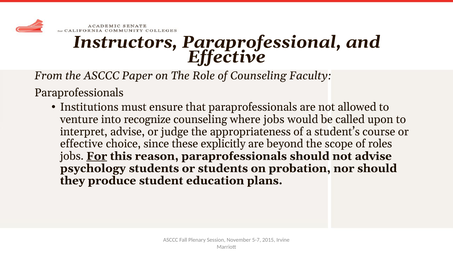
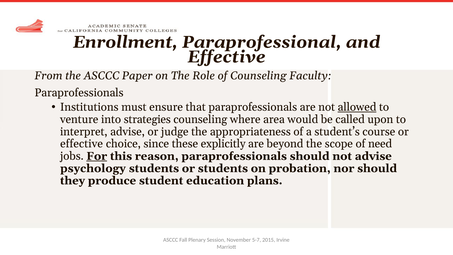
Instructors: Instructors -> Enrollment
allowed underline: none -> present
recognize: recognize -> strategies
where jobs: jobs -> area
roles: roles -> need
